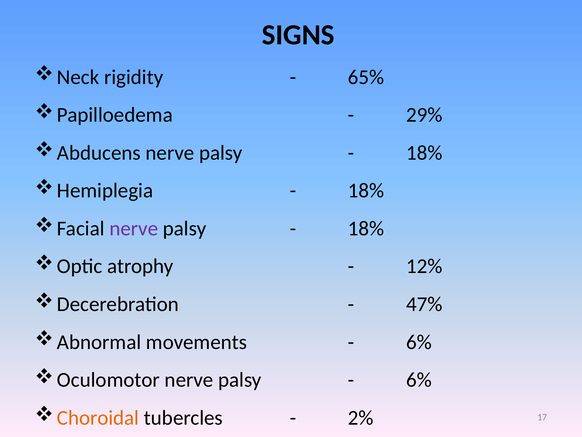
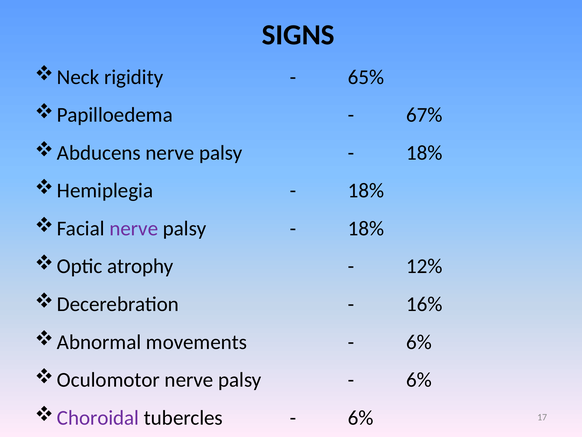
29%: 29% -> 67%
47%: 47% -> 16%
Choroidal colour: orange -> purple
2% at (361, 417): 2% -> 6%
